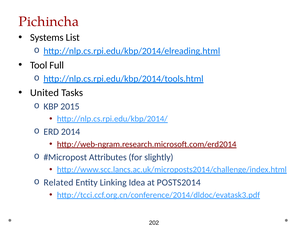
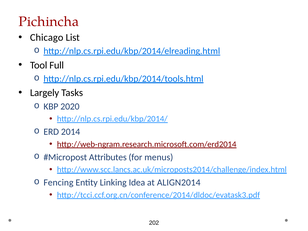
Systems: Systems -> Chicago
United: United -> Largely
2015: 2015 -> 2020
slightly: slightly -> menus
Related: Related -> Fencing
POSTS2014: POSTS2014 -> ALIGN2014
